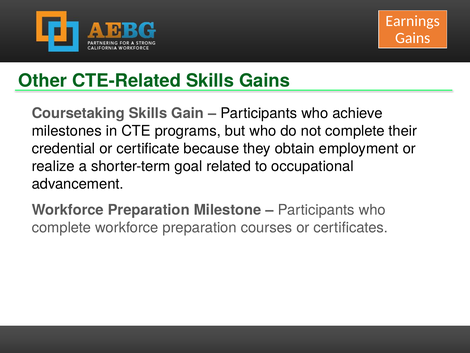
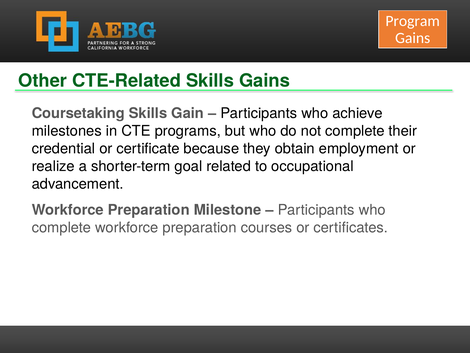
Earnings: Earnings -> Program
